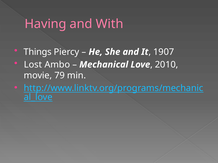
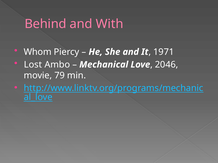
Having: Having -> Behind
Things: Things -> Whom
1907: 1907 -> 1971
2010: 2010 -> 2046
